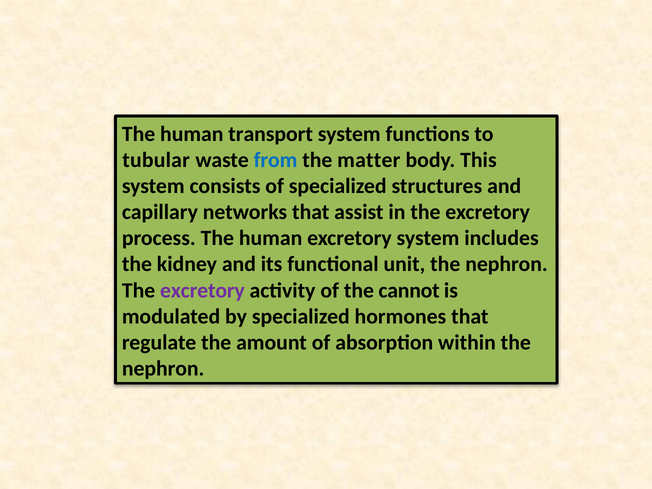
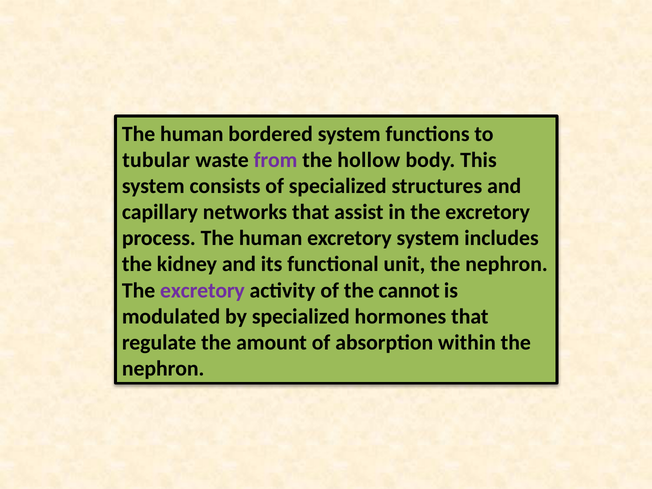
transport: transport -> bordered
from colour: blue -> purple
matter: matter -> hollow
